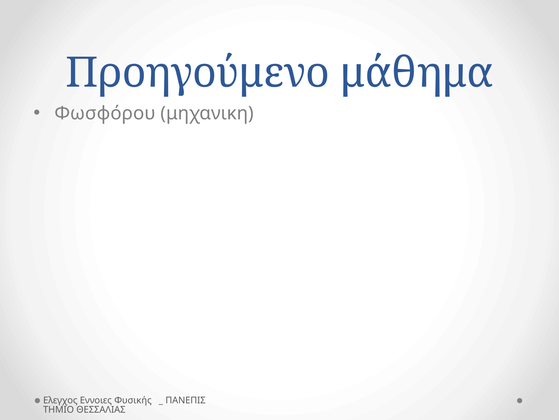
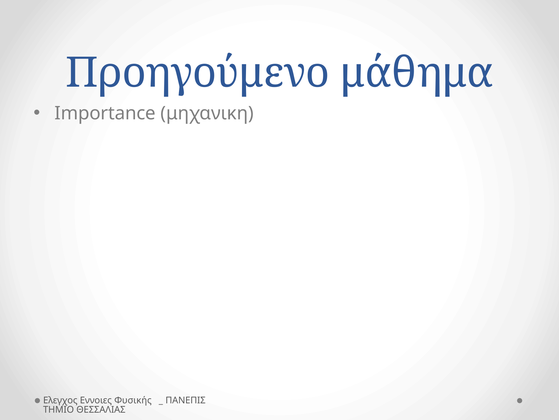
Φωσφόρου: Φωσφόρου -> Importance
